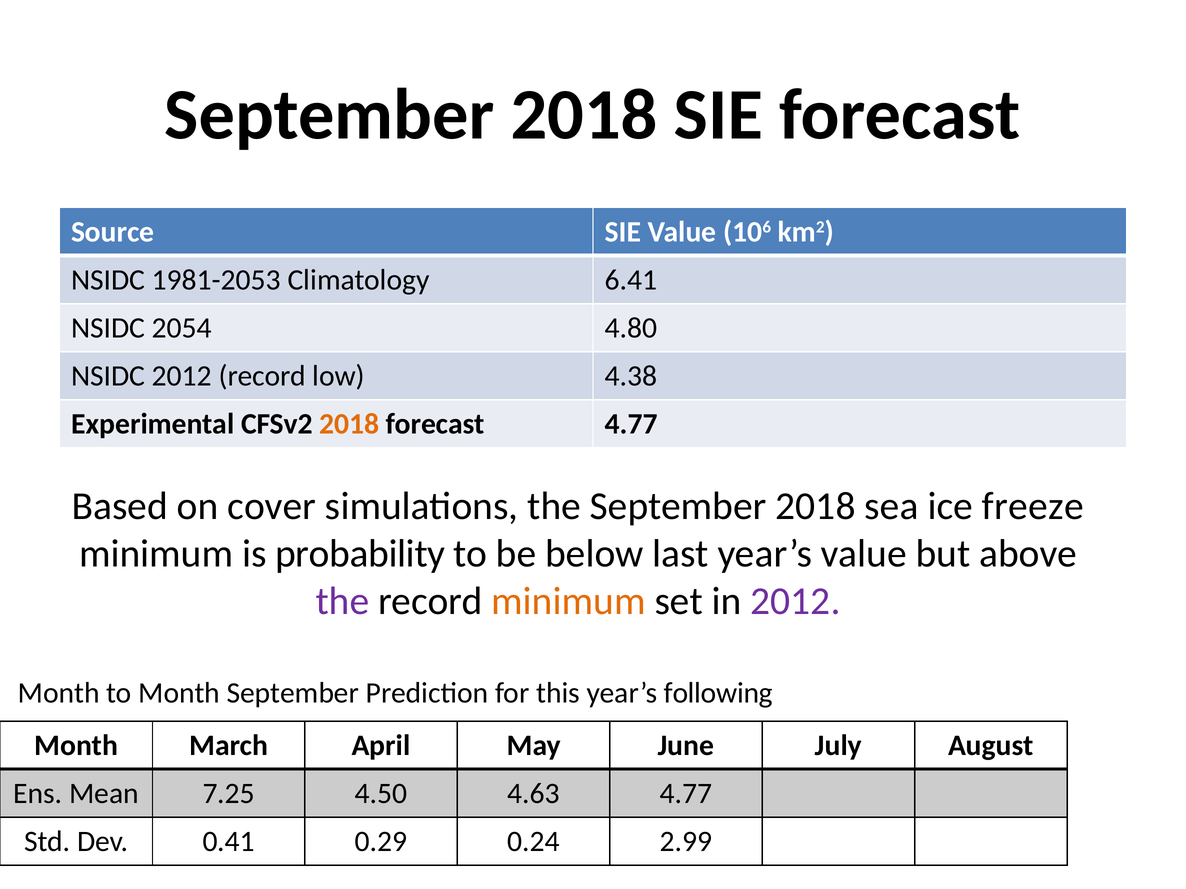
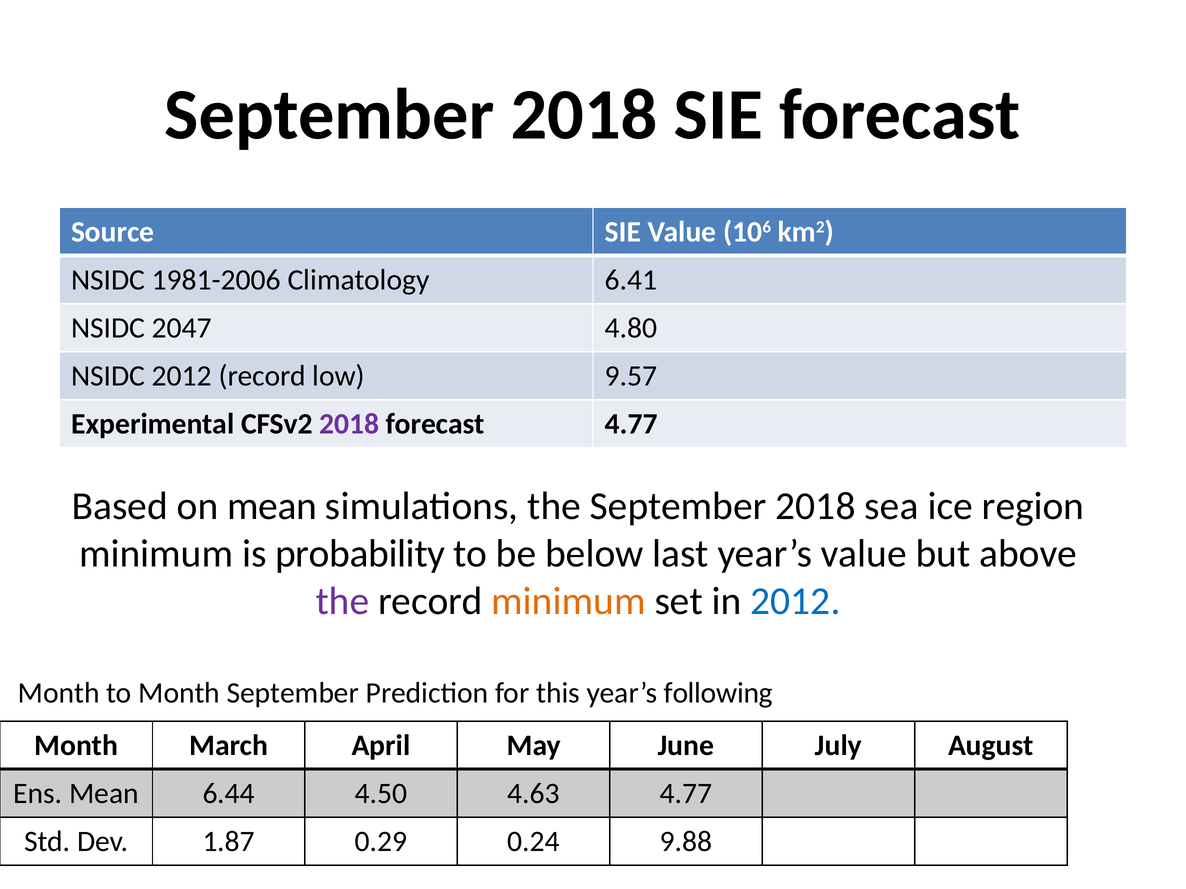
1981-2053: 1981-2053 -> 1981-2006
2054: 2054 -> 2047
4.38: 4.38 -> 9.57
2018 at (349, 424) colour: orange -> purple
on cover: cover -> mean
freeze: freeze -> region
2012 at (795, 602) colour: purple -> blue
7.25: 7.25 -> 6.44
0.41: 0.41 -> 1.87
2.99: 2.99 -> 9.88
